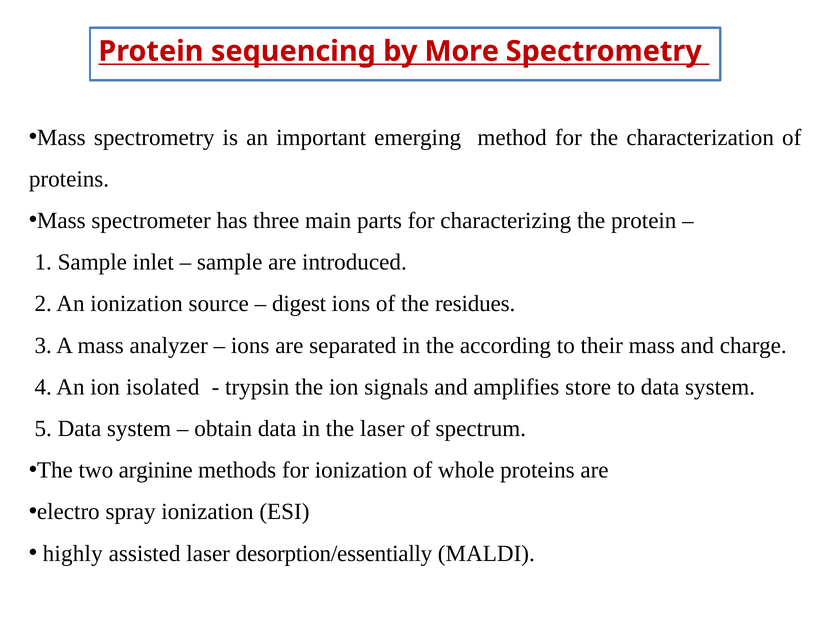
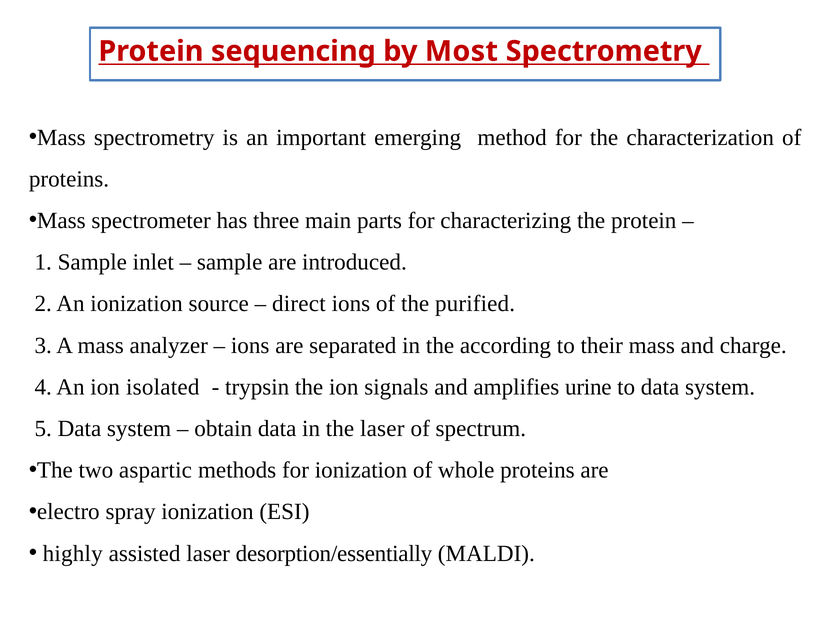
More: More -> Most
digest: digest -> direct
residues: residues -> purified
store: store -> urine
arginine: arginine -> aspartic
